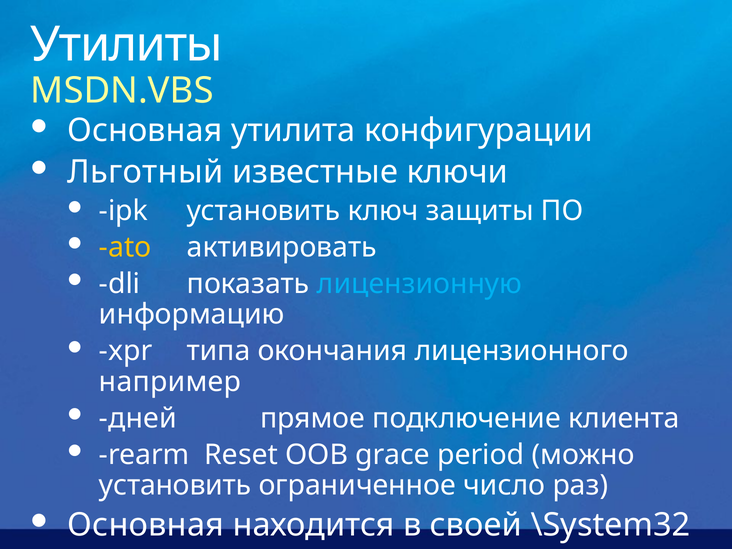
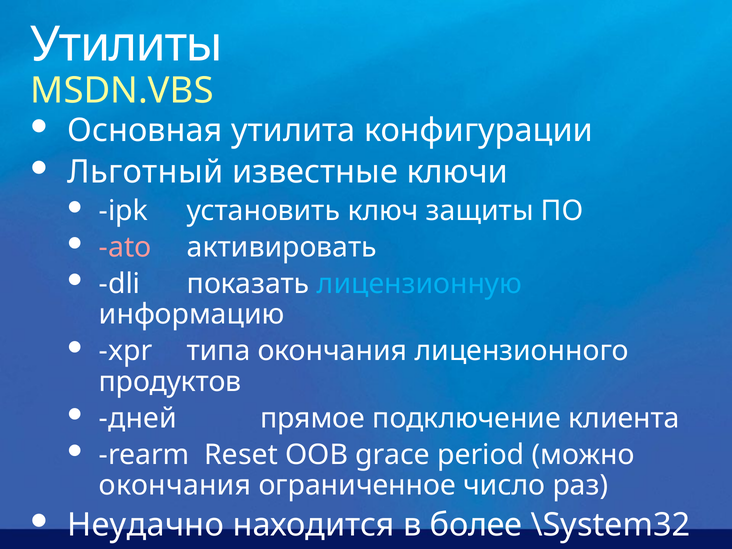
ato colour: yellow -> pink
например: например -> продуктов
установить at (175, 485): установить -> окончания
Основная at (146, 525): Основная -> Неудачно
своей: своей -> более
